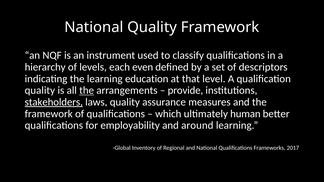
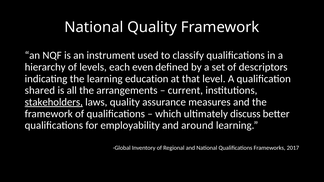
quality at (40, 91): quality -> shared
the at (87, 91) underline: present -> none
provide: provide -> current
human: human -> discuss
